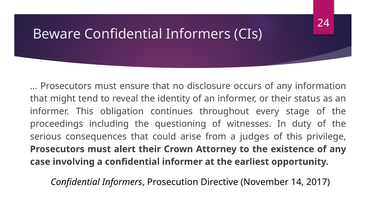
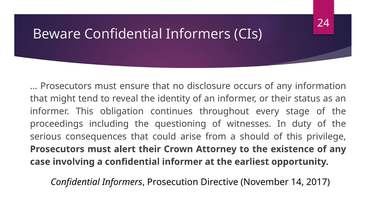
judges: judges -> should
